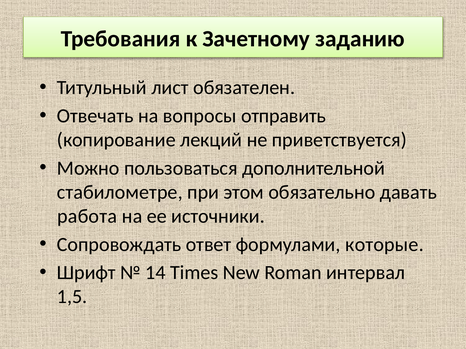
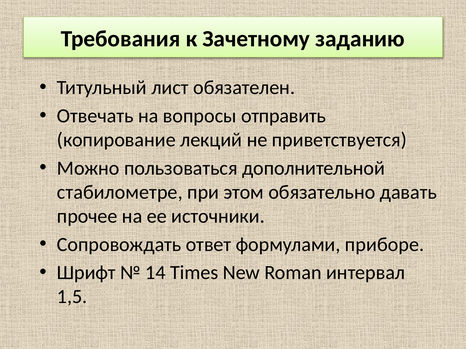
работа: работа -> прочее
которые: которые -> приборе
